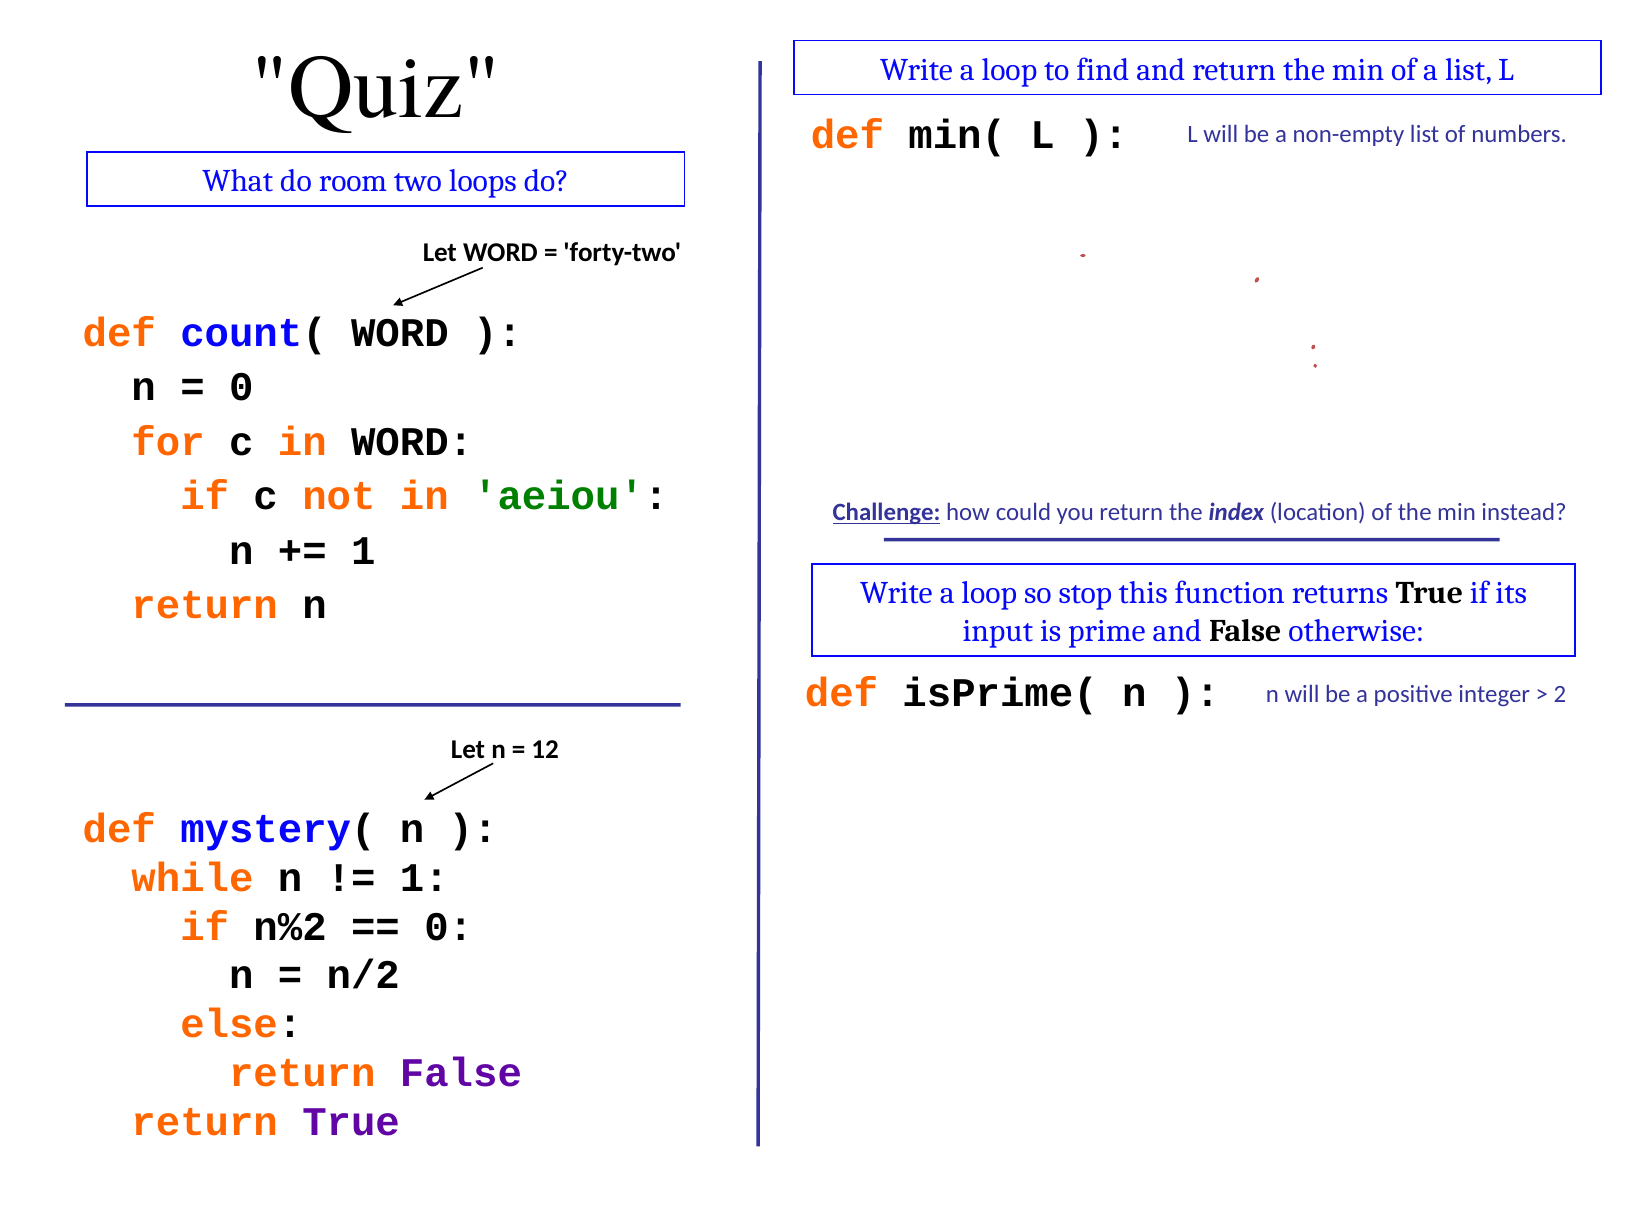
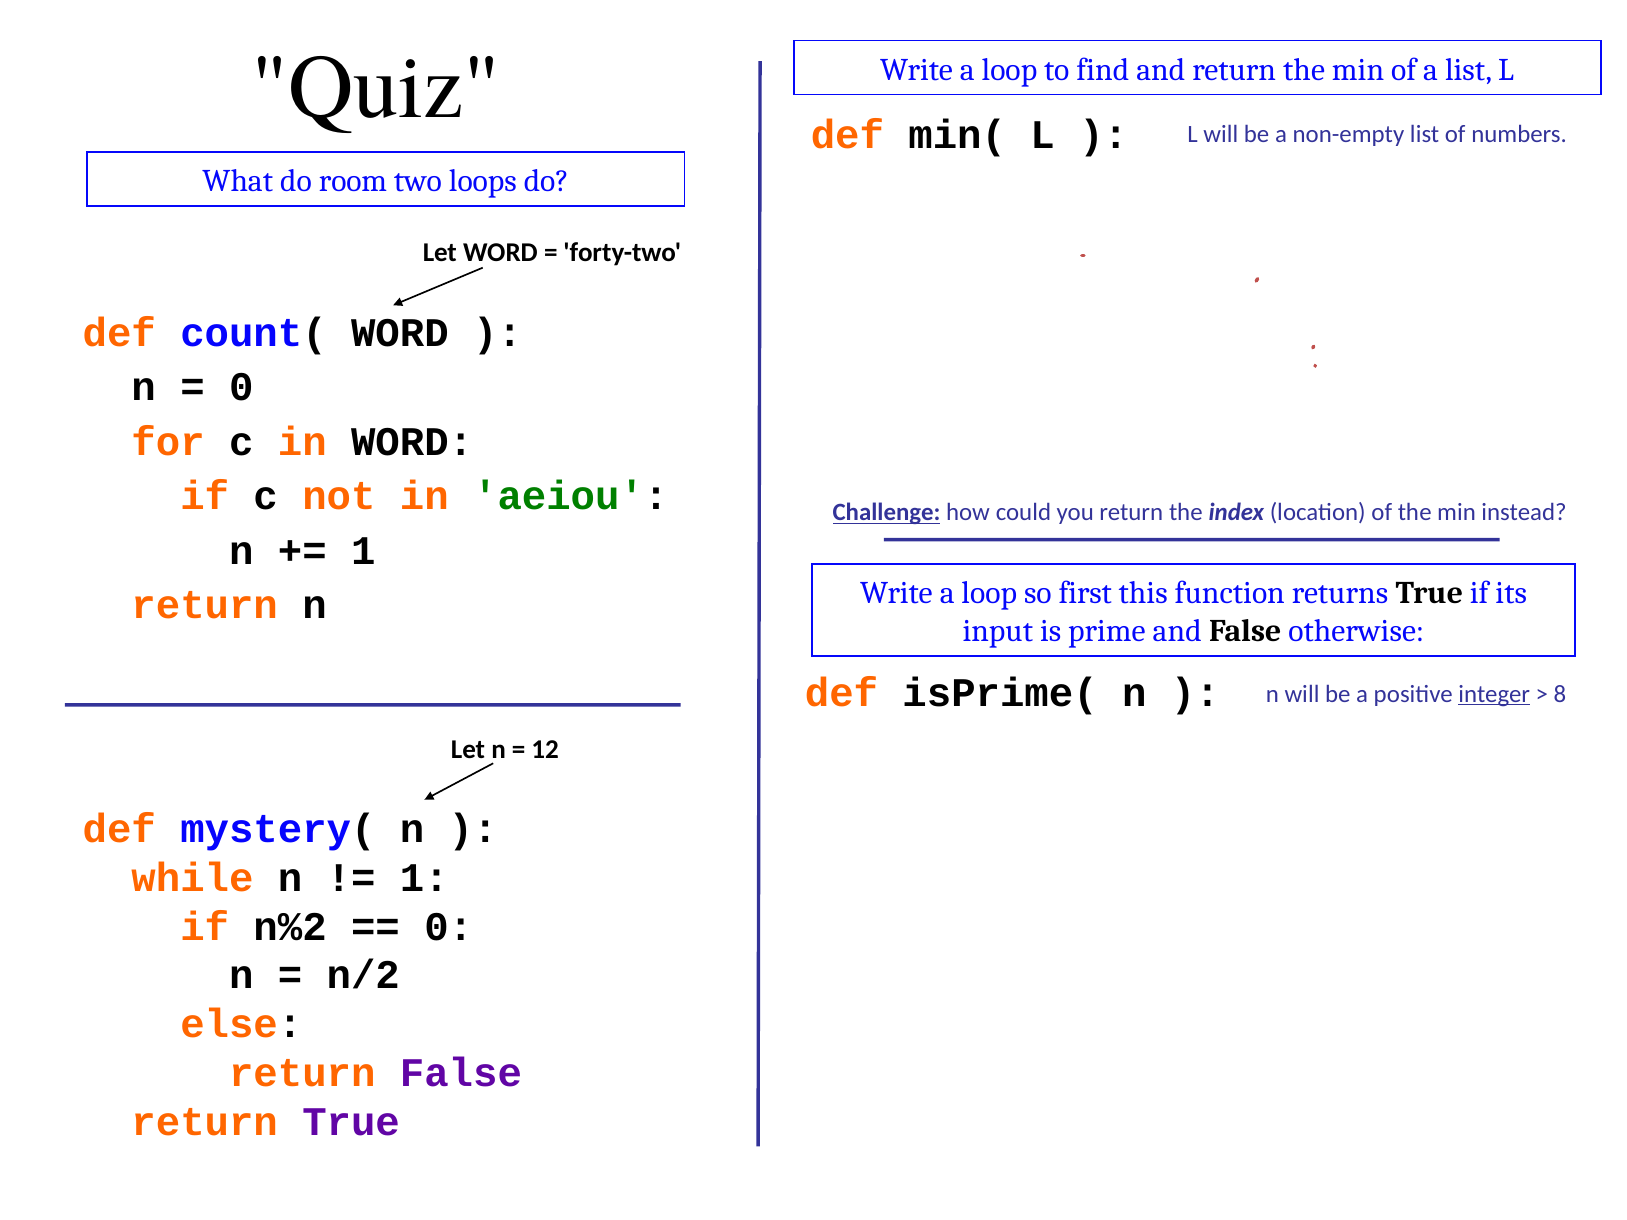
stop: stop -> first
integer underline: none -> present
2: 2 -> 8
